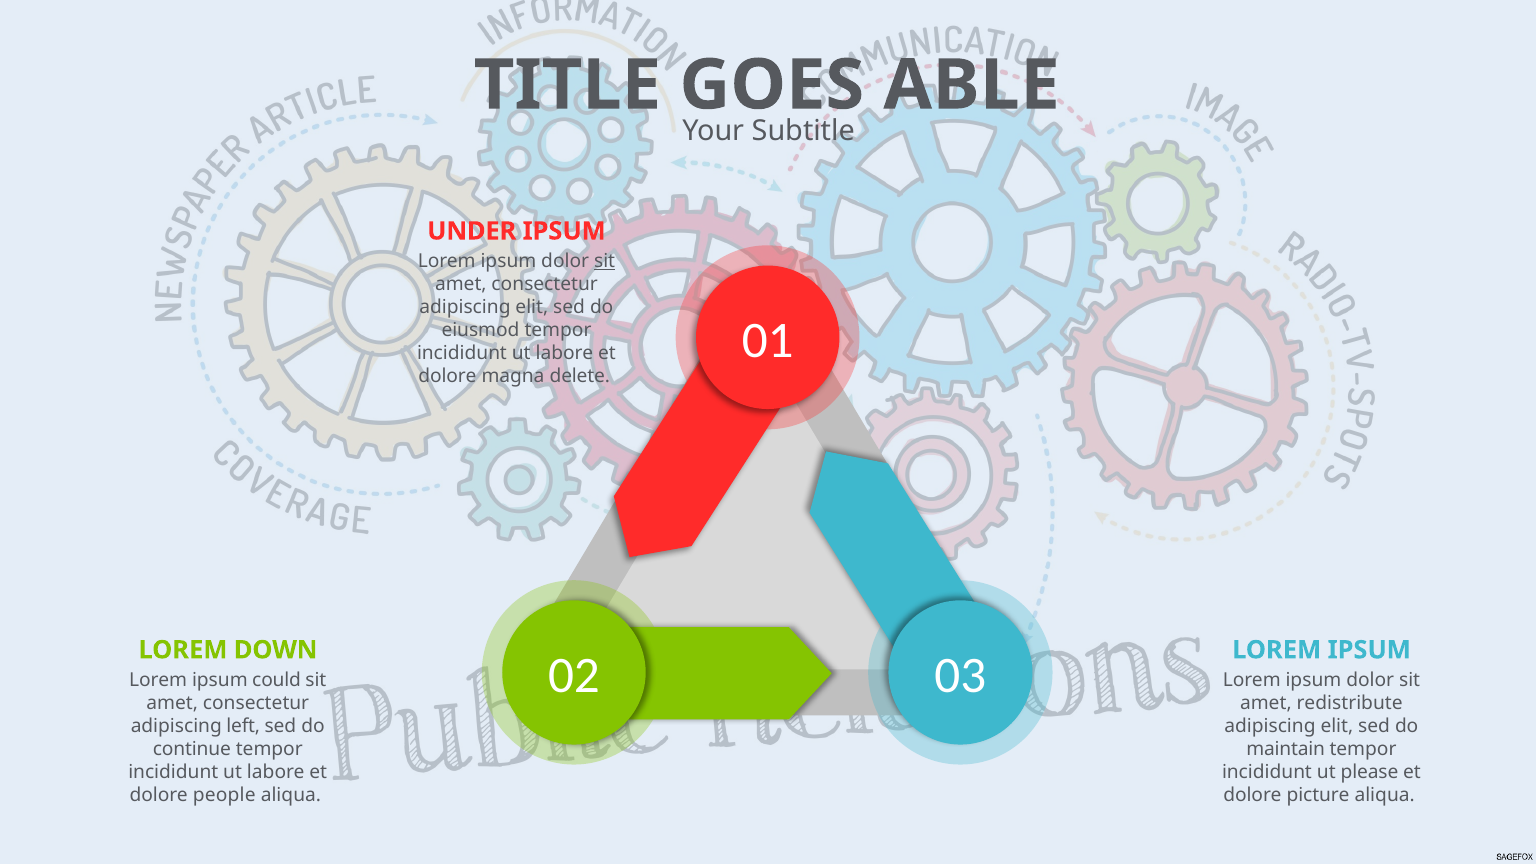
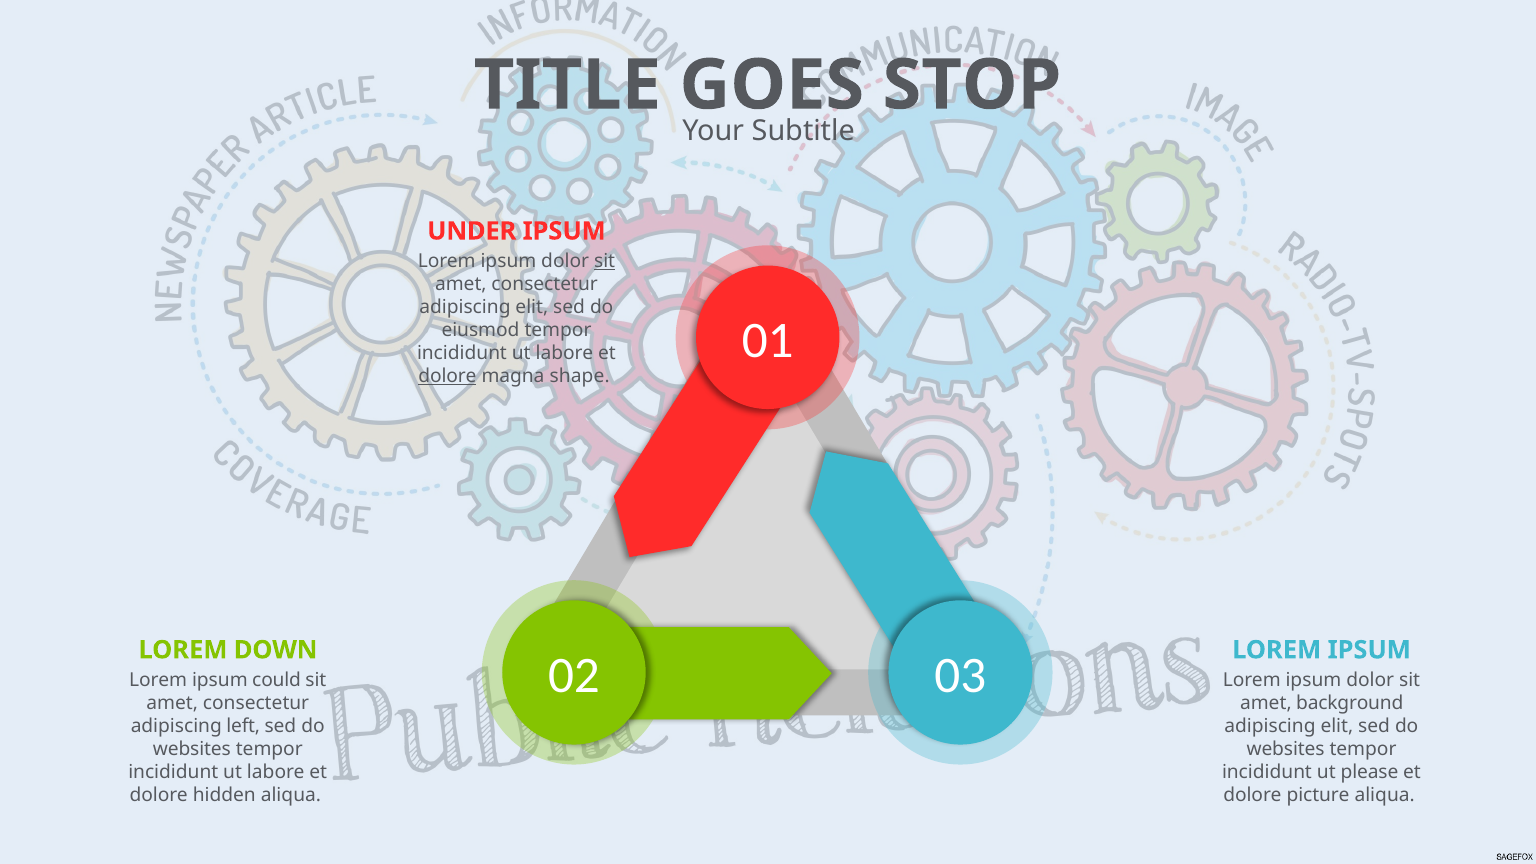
ABLE: ABLE -> STOP
dolore at (447, 377) underline: none -> present
delete: delete -> shape
redistribute: redistribute -> background
continue at (192, 749): continue -> websites
maintain at (1286, 749): maintain -> websites
people: people -> hidden
